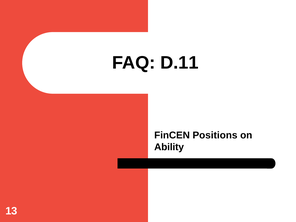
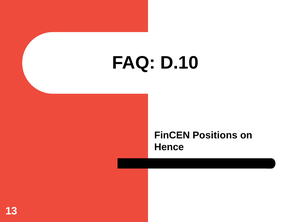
D.11: D.11 -> D.10
Ability: Ability -> Hence
